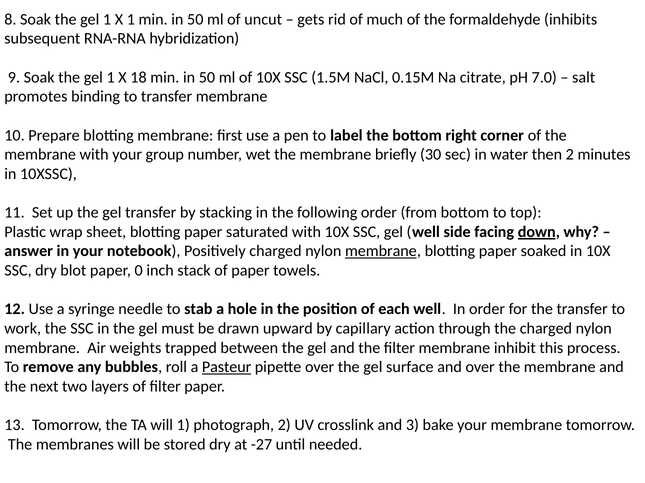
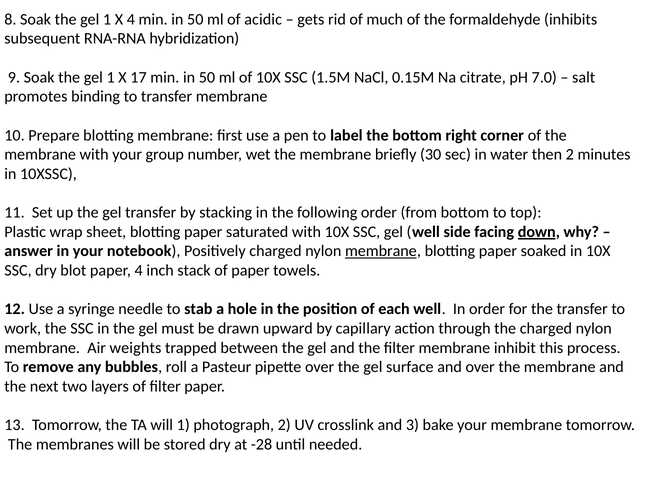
X 1: 1 -> 4
uncut: uncut -> acidic
18: 18 -> 17
paper 0: 0 -> 4
Pasteur underline: present -> none
-27: -27 -> -28
